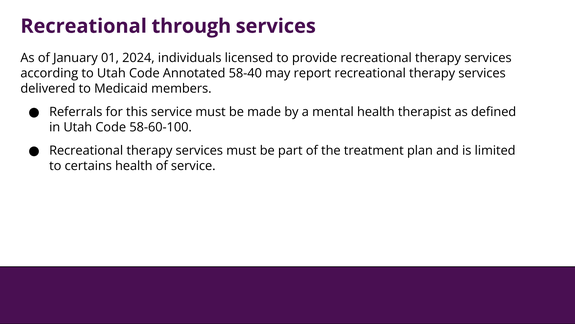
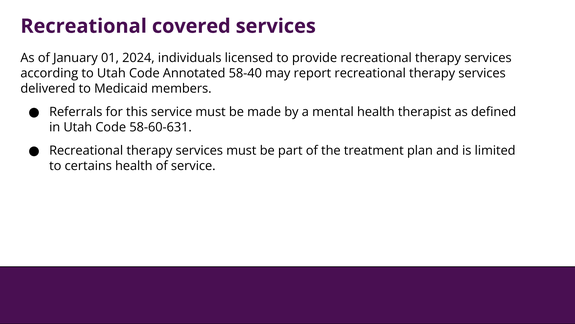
through: through -> covered
58-60-100: 58-60-100 -> 58-60-631
